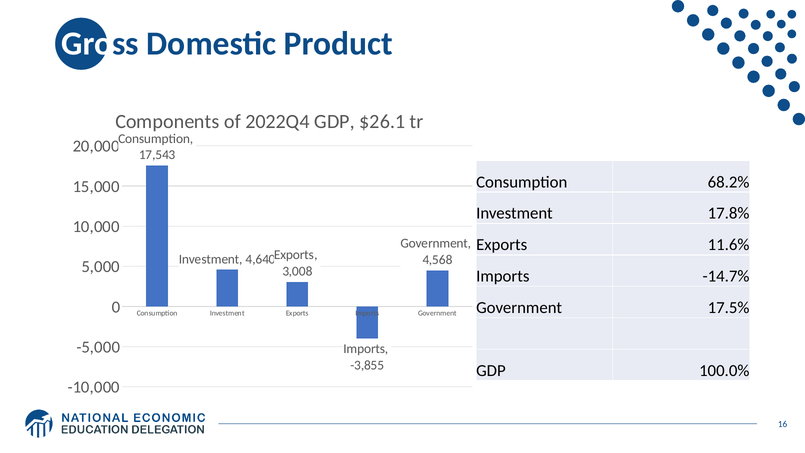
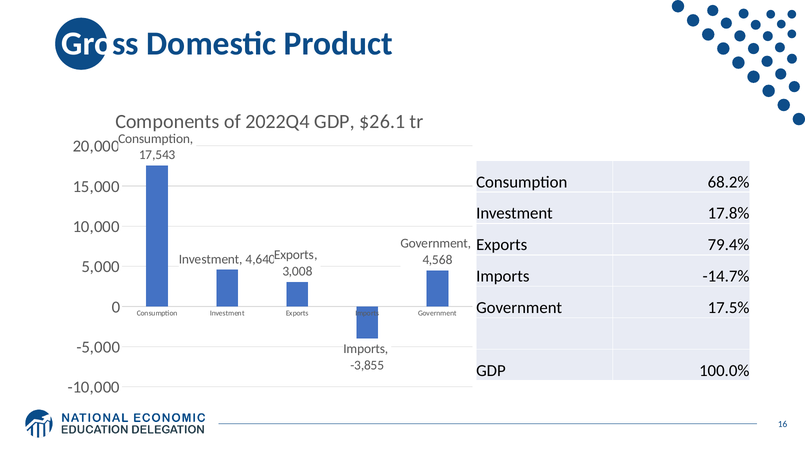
11.6%: 11.6% -> 79.4%
